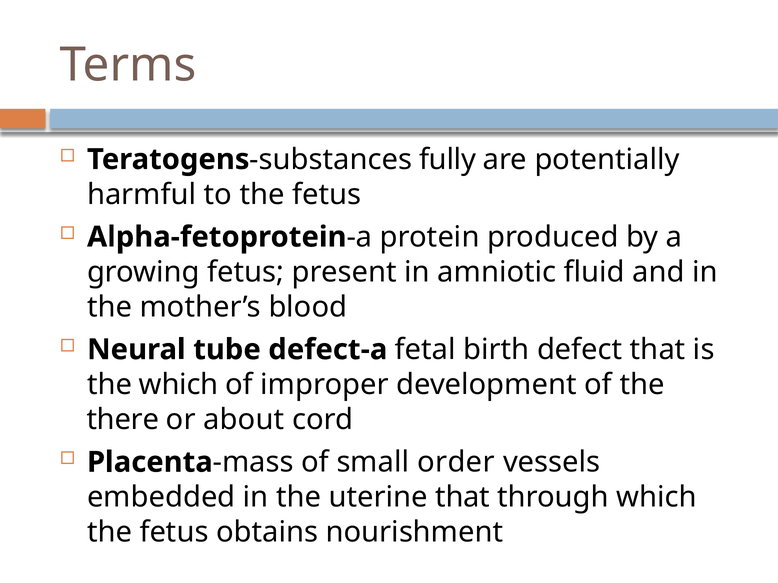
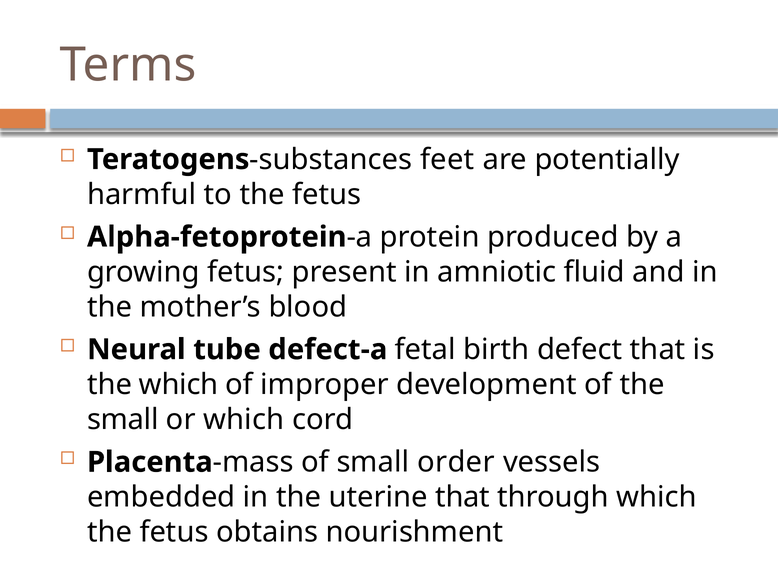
fully: fully -> feet
there at (123, 420): there -> small
or about: about -> which
